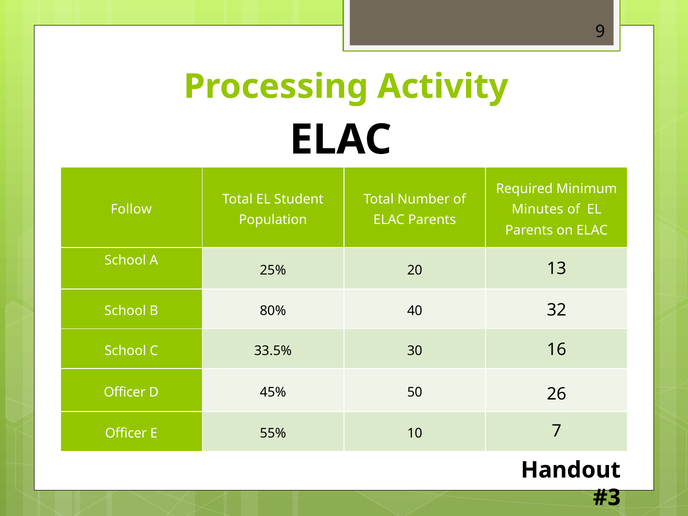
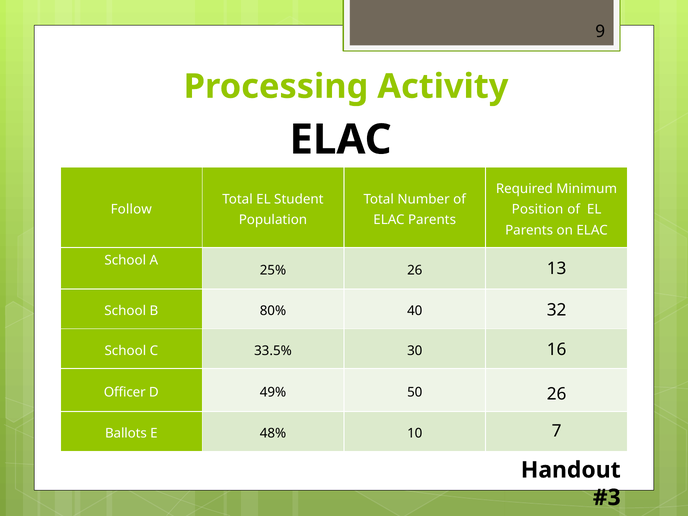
Minutes: Minutes -> Position
25% 20: 20 -> 26
45%: 45% -> 49%
Officer at (126, 433): Officer -> Ballots
55%: 55% -> 48%
